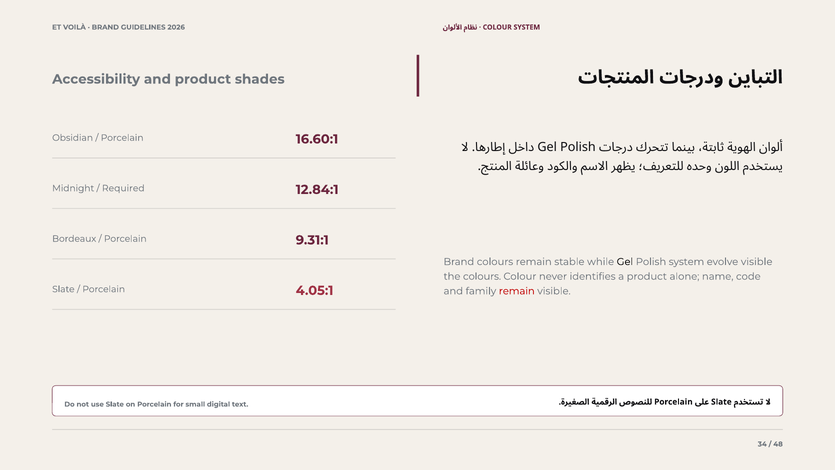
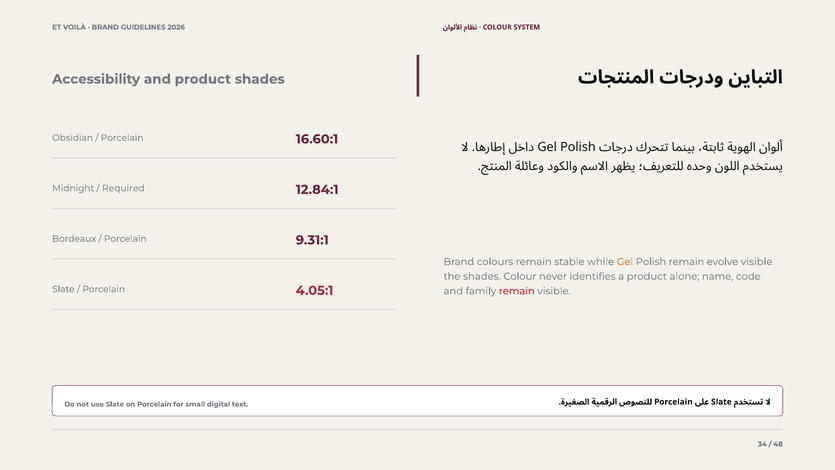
Gel at (625, 262) colour: black -> orange
Polish system: system -> remain
the colours: colours -> shades
